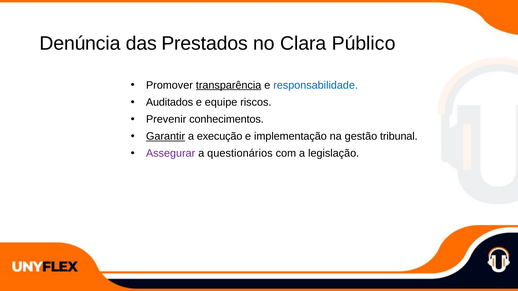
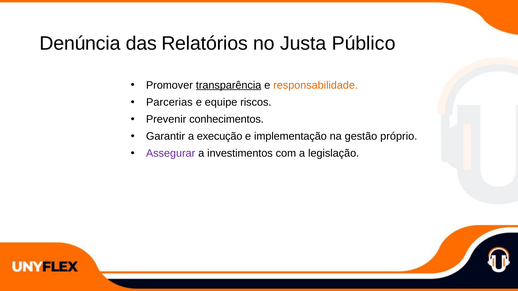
Prestados: Prestados -> Relatórios
Clara: Clara -> Justa
responsabilidade colour: blue -> orange
Auditados: Auditados -> Parcerias
Garantir underline: present -> none
tribunal: tribunal -> próprio
questionários: questionários -> investimentos
